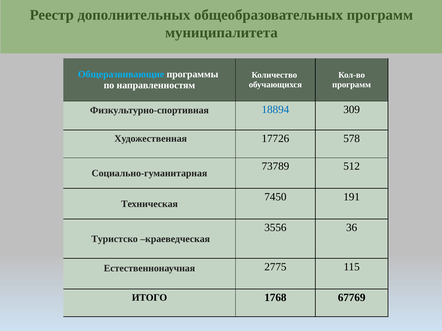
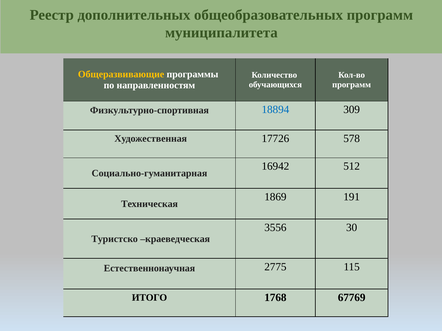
Общеразвивающие colour: light blue -> yellow
73789: 73789 -> 16942
7450: 7450 -> 1869
36: 36 -> 30
